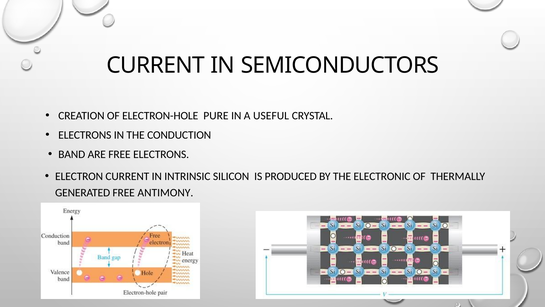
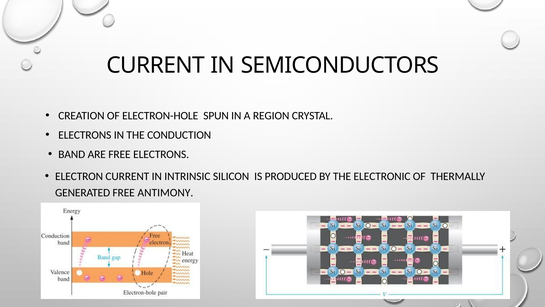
PURE: PURE -> SPUN
USEFUL: USEFUL -> REGION
